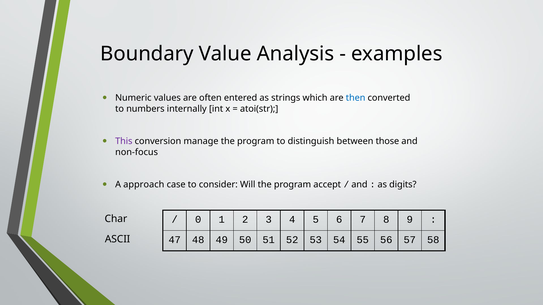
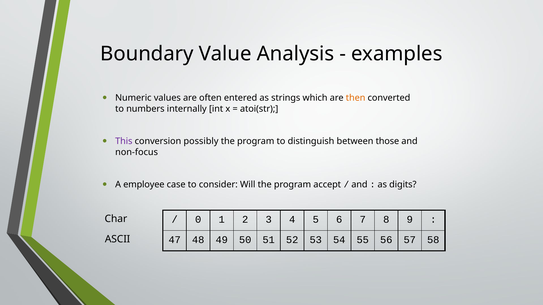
then colour: blue -> orange
manage: manage -> possibly
approach: approach -> employee
